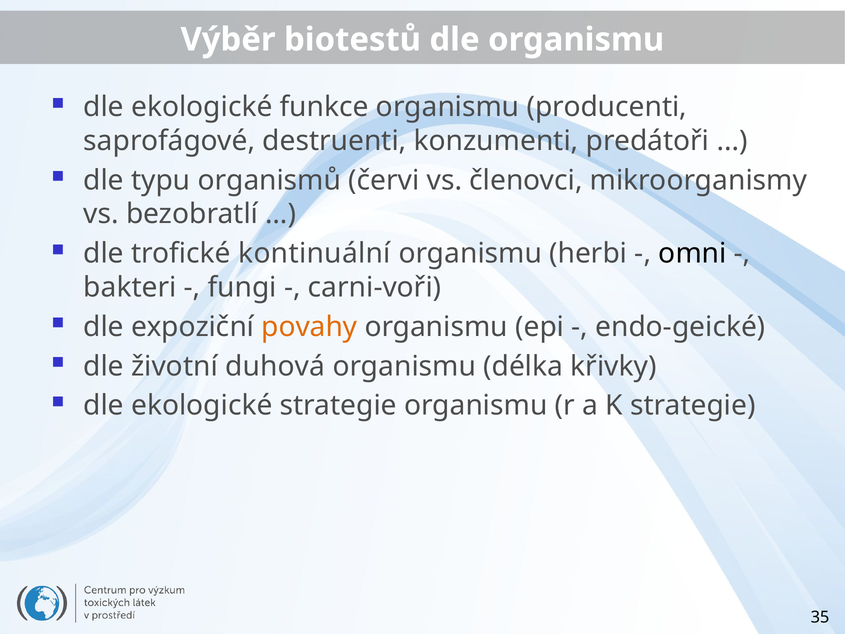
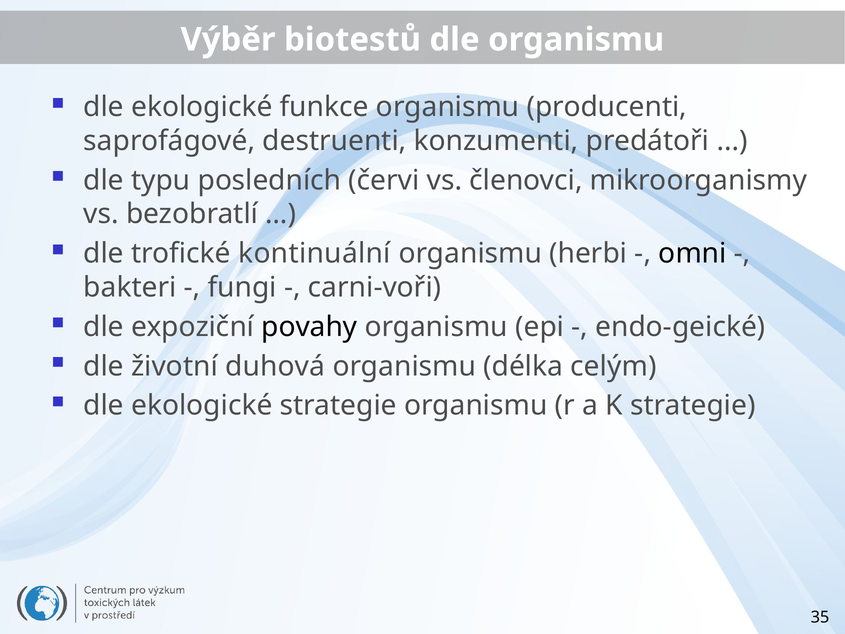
organismů: organismů -> posledních
povahy colour: orange -> black
křivky: křivky -> celým
